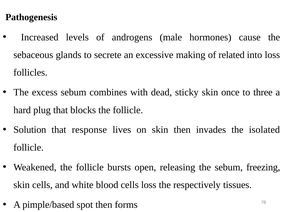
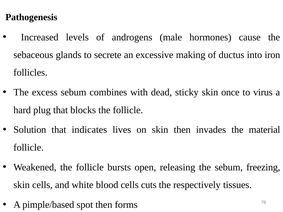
related: related -> ductus
into loss: loss -> iron
three: three -> virus
response: response -> indicates
isolated: isolated -> material
cells loss: loss -> cuts
